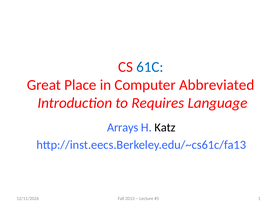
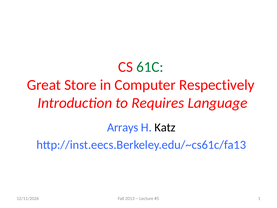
61C colour: blue -> green
Place: Place -> Store
Abbreviated: Abbreviated -> Respectively
